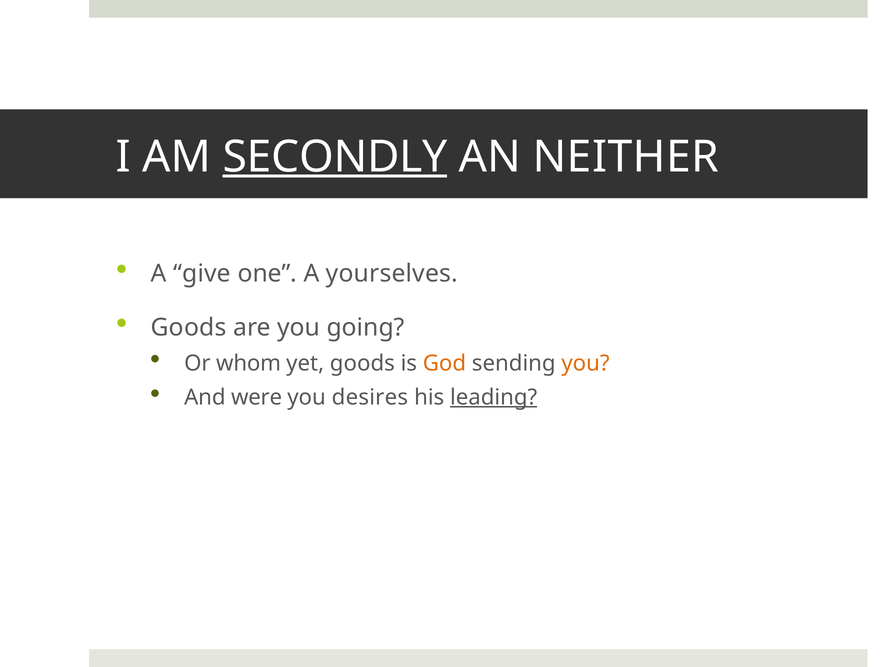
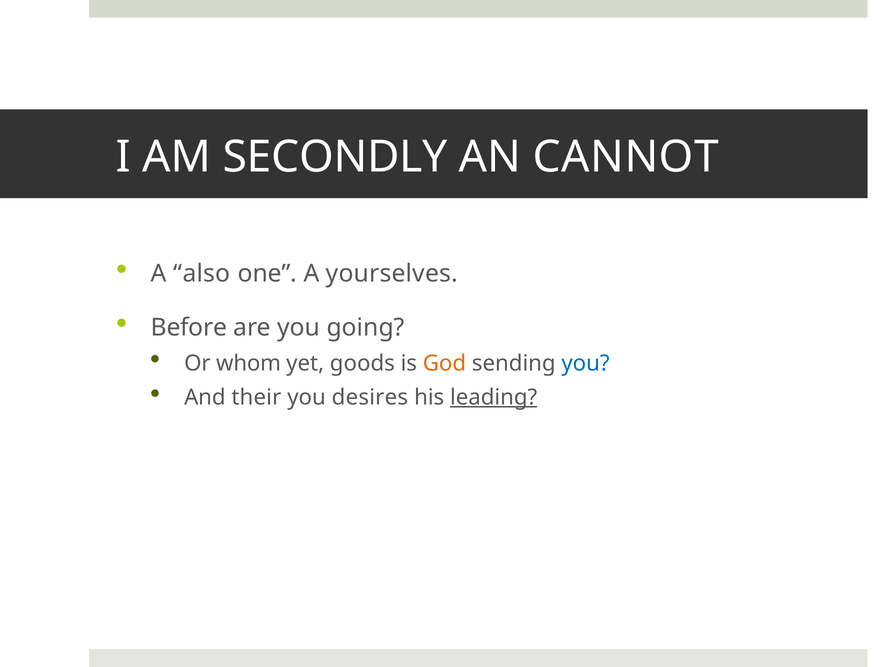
SECONDLY underline: present -> none
NEITHER: NEITHER -> CANNOT
give: give -> also
Goods at (189, 328): Goods -> Before
you at (585, 364) colour: orange -> blue
were: were -> their
